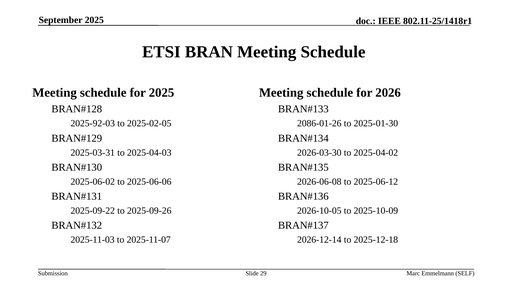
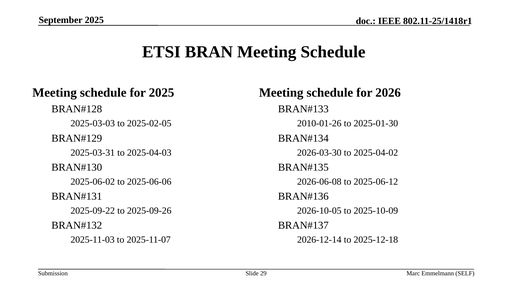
2025-92-03: 2025-92-03 -> 2025-03-03
2086-01-26: 2086-01-26 -> 2010-01-26
